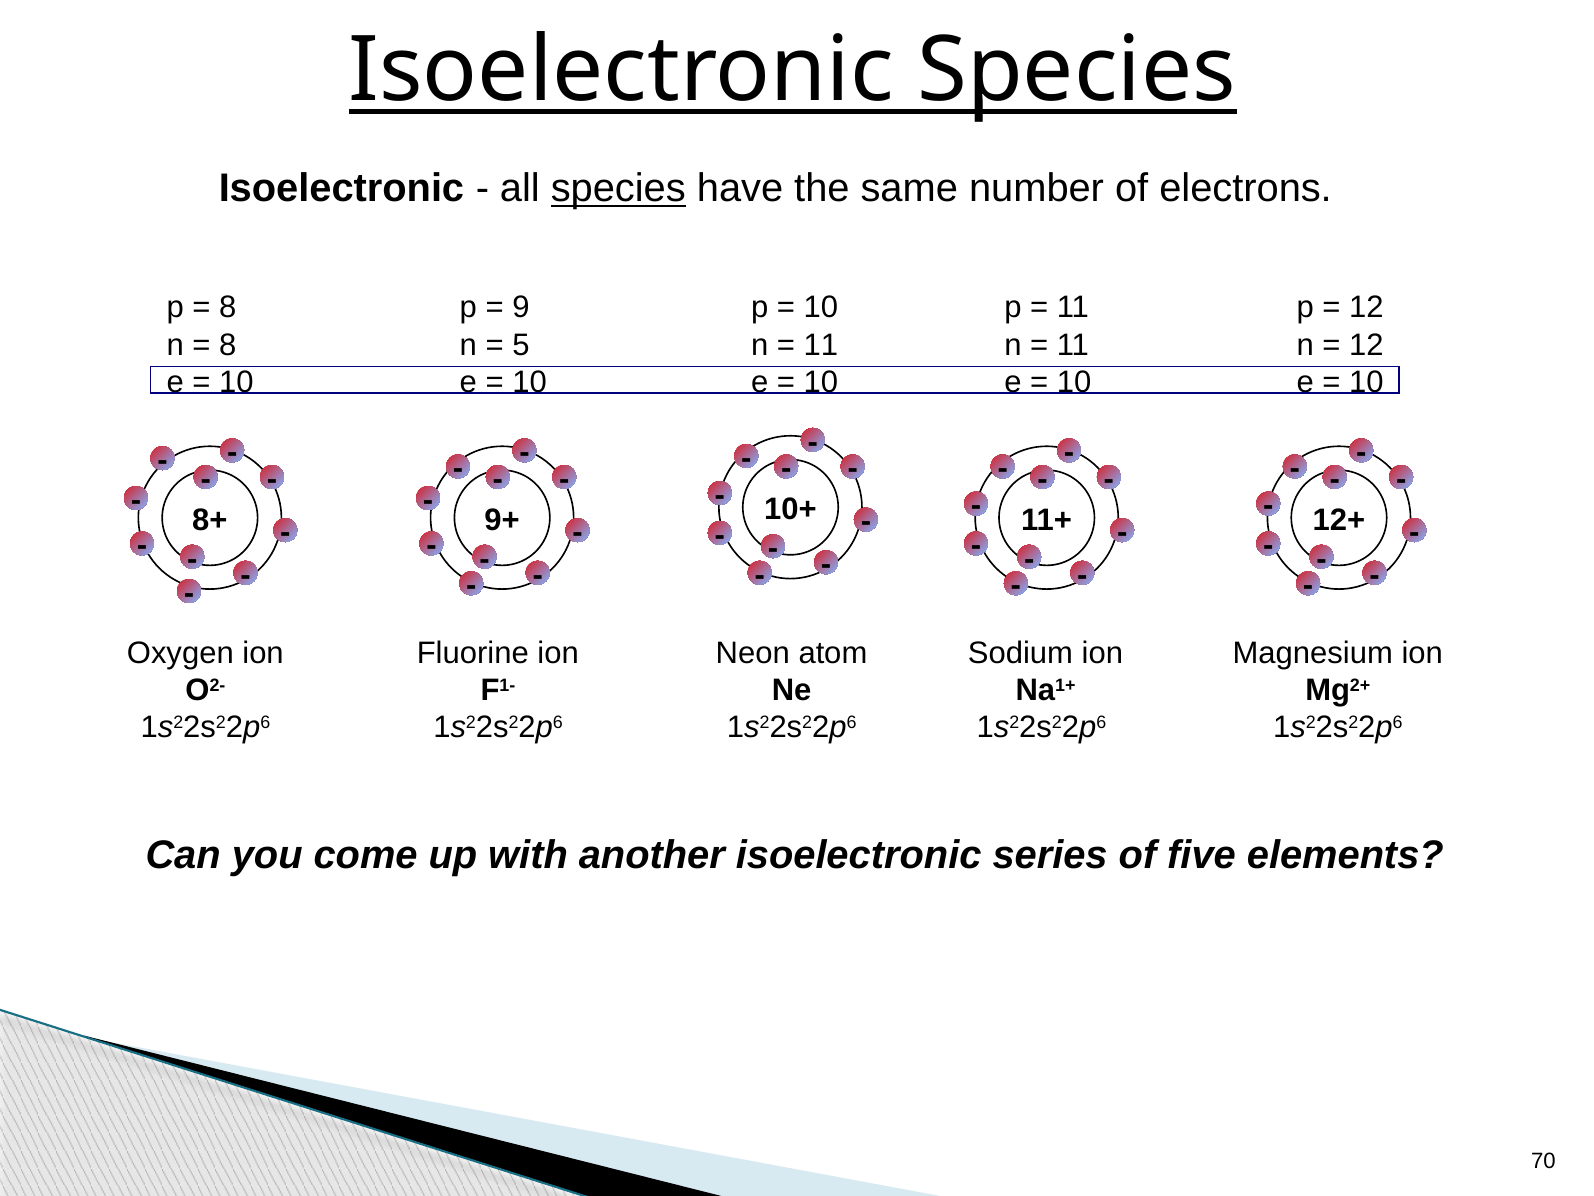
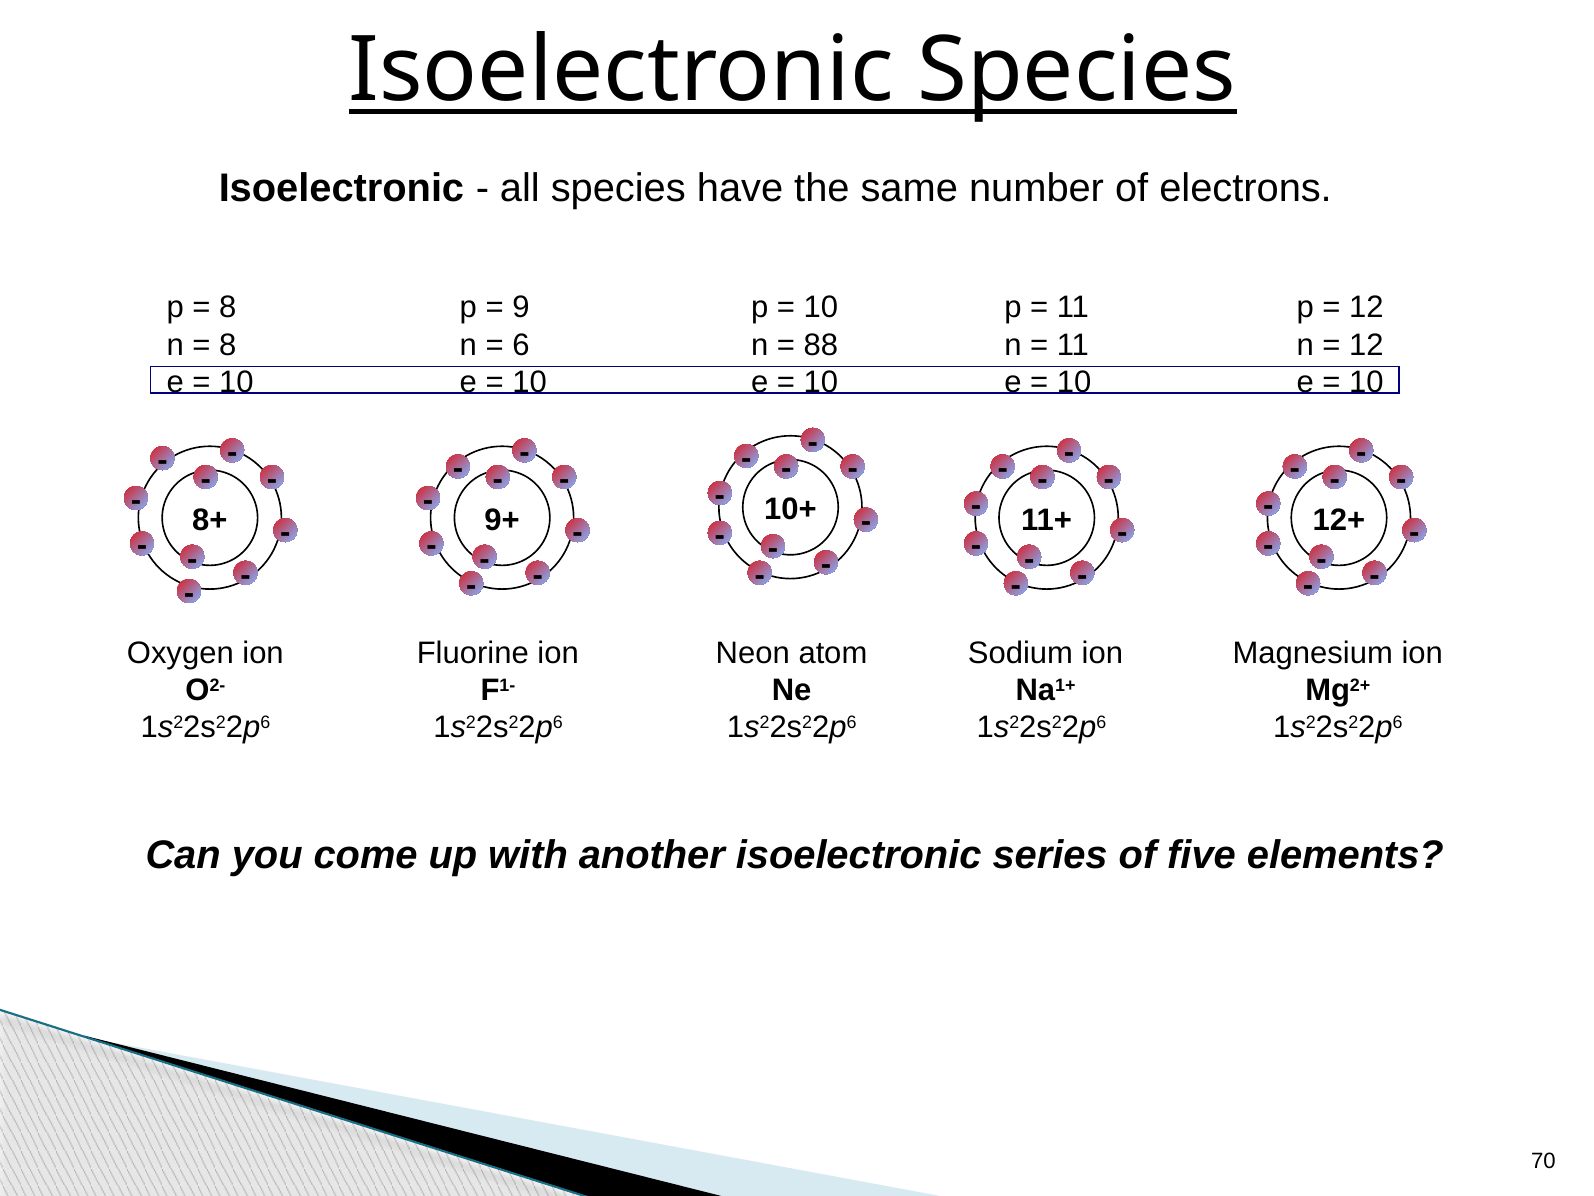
species at (618, 189) underline: present -> none
5: 5 -> 6
11 at (821, 345): 11 -> 88
